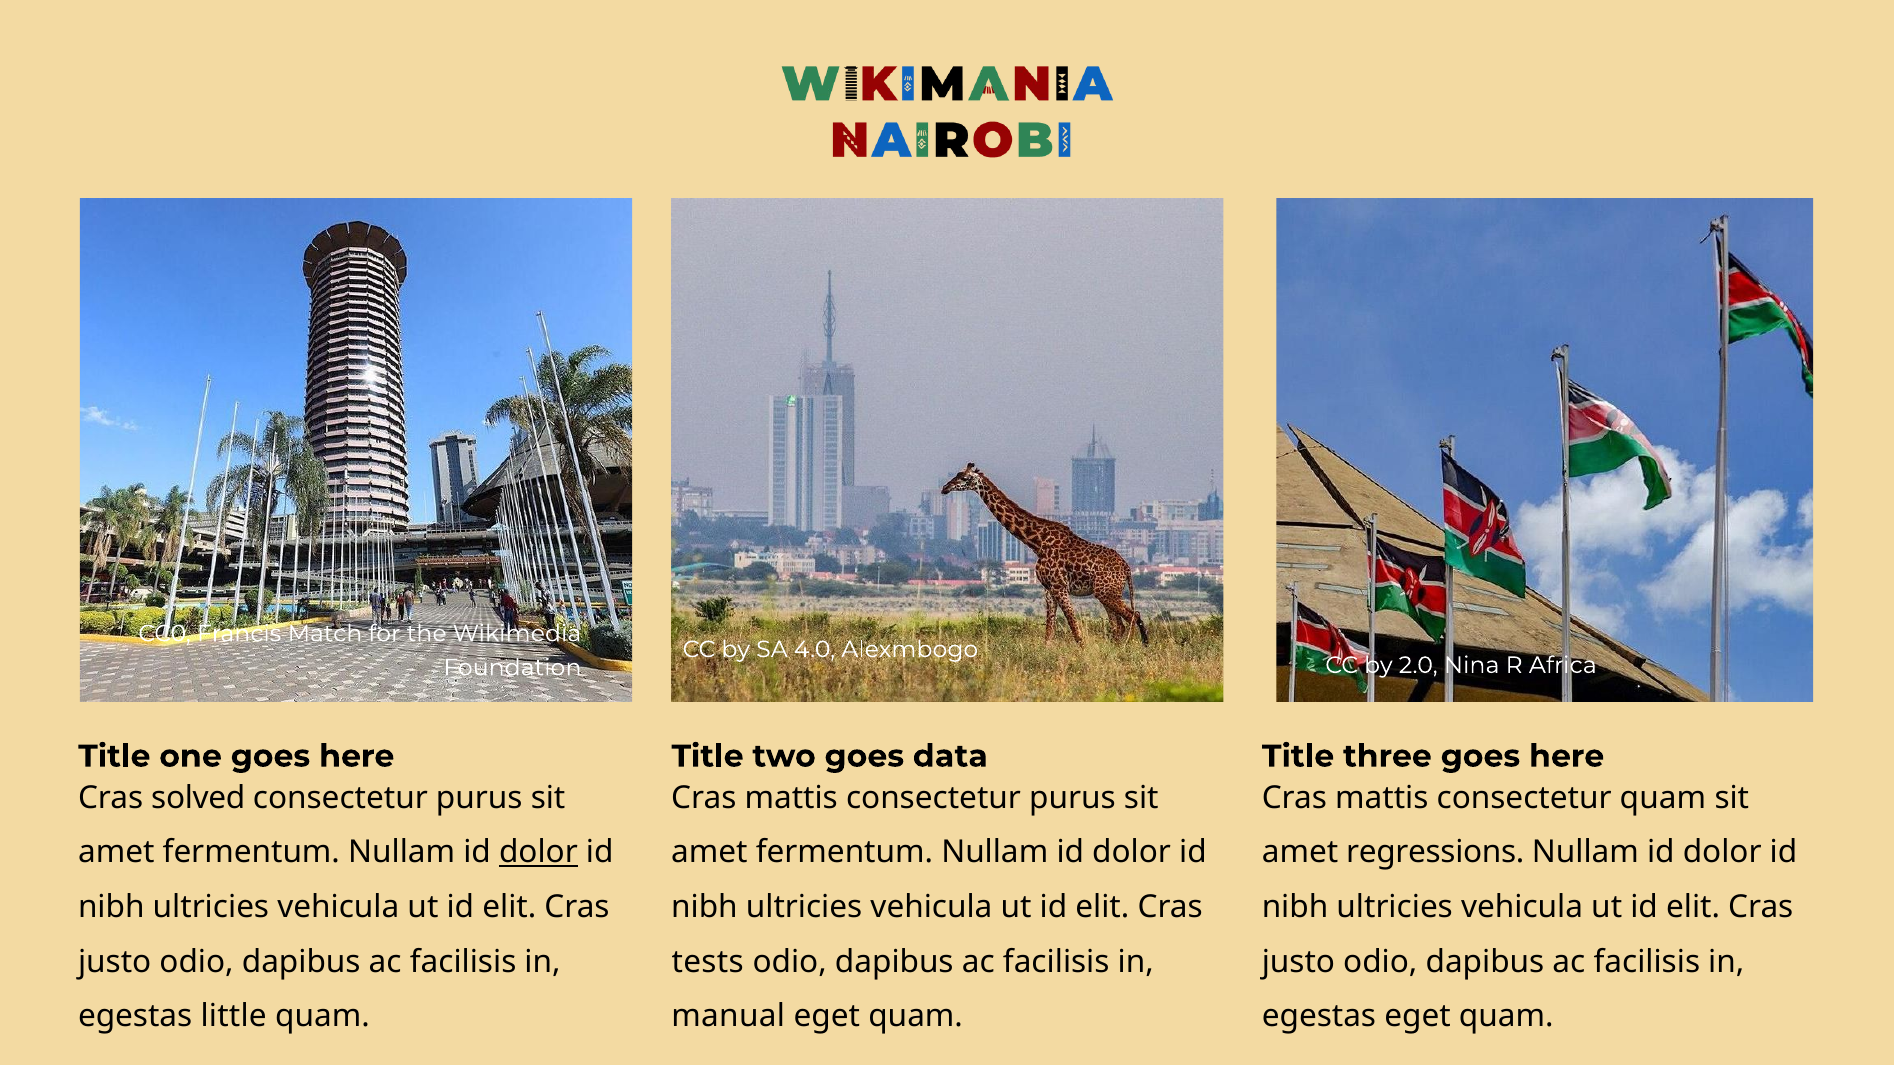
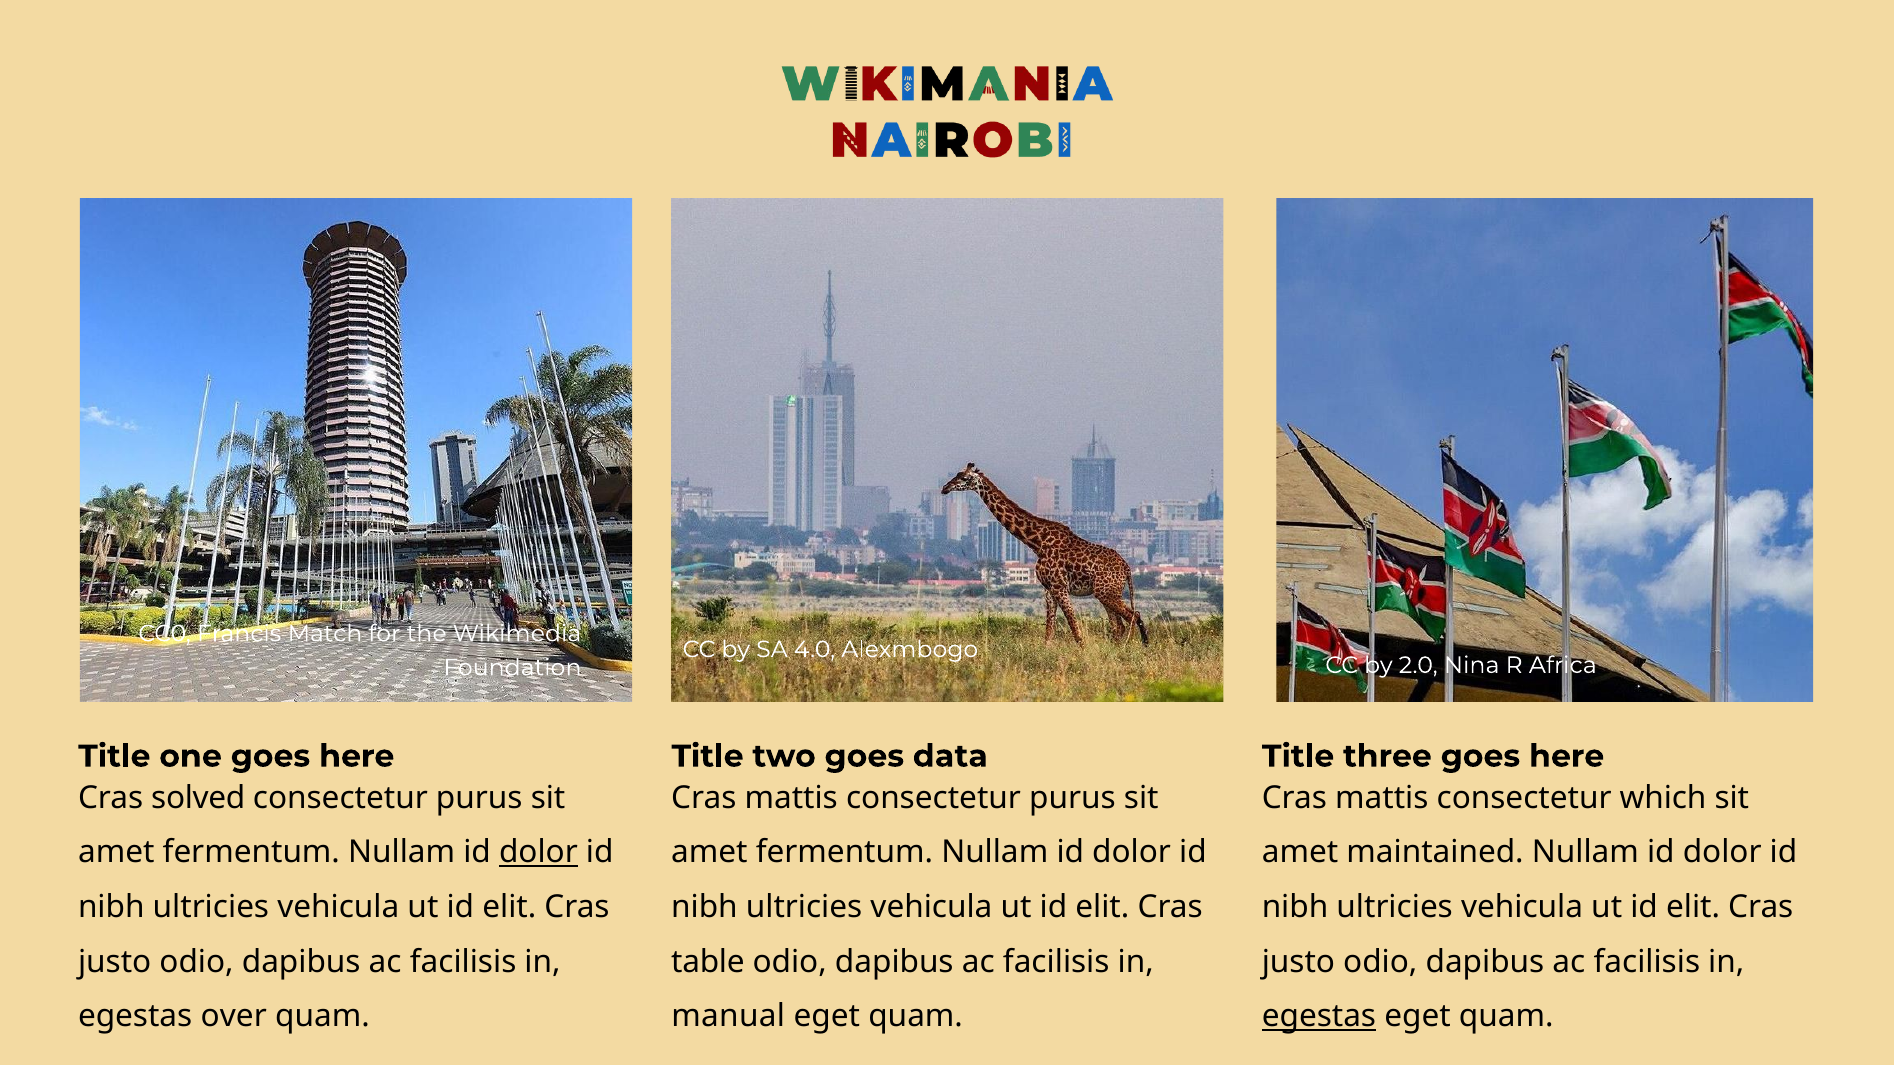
consectetur quam: quam -> which
regressions: regressions -> maintained
tests: tests -> table
little: little -> over
egestas at (1319, 1016) underline: none -> present
